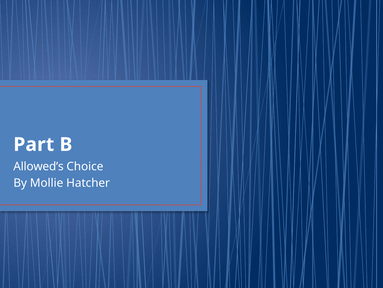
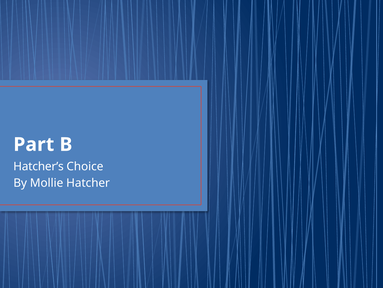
Allowed’s: Allowed’s -> Hatcher’s
